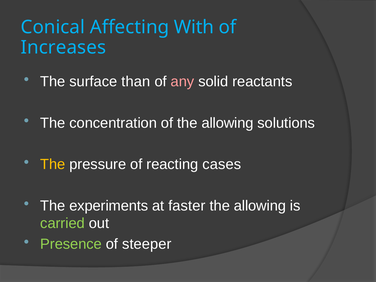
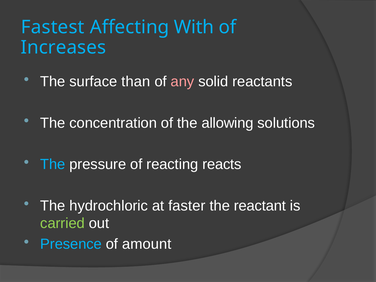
Conical: Conical -> Fastest
The at (53, 164) colour: yellow -> light blue
cases: cases -> reacts
experiments: experiments -> hydrochloric
allowing at (260, 206): allowing -> reactant
Presence colour: light green -> light blue
steeper: steeper -> amount
